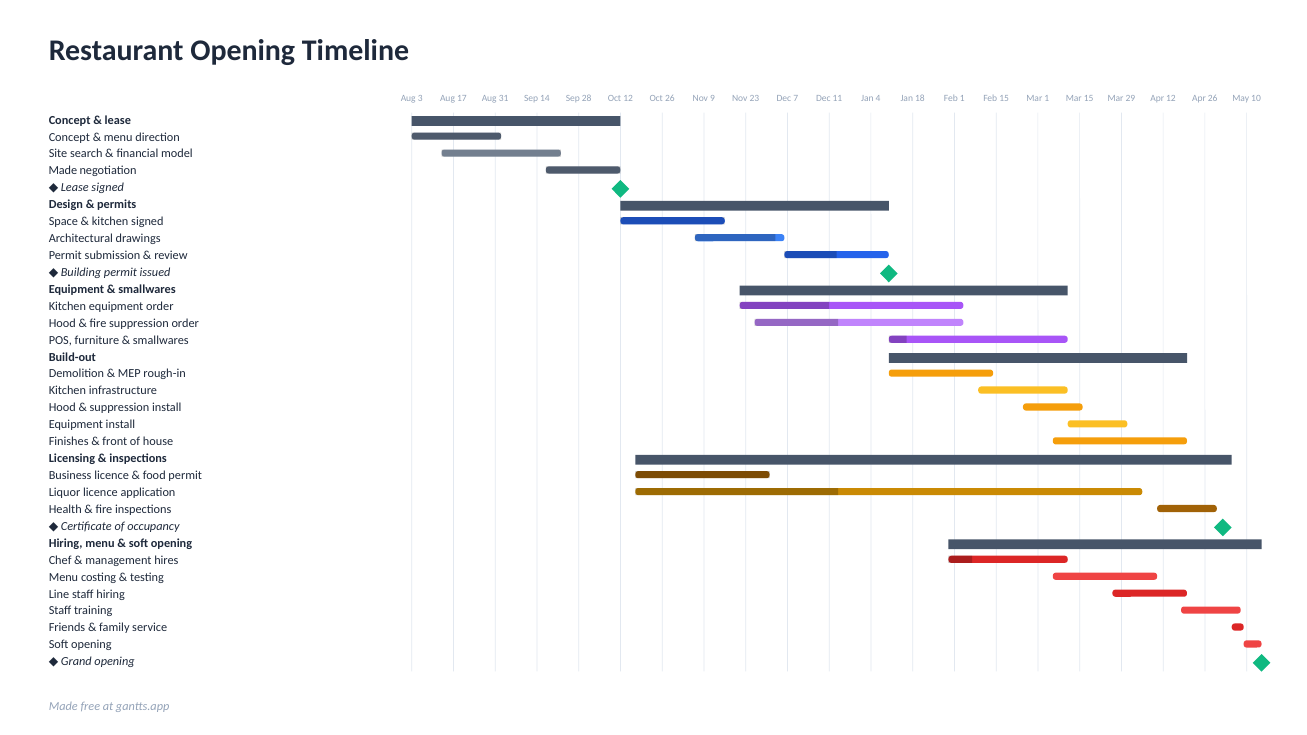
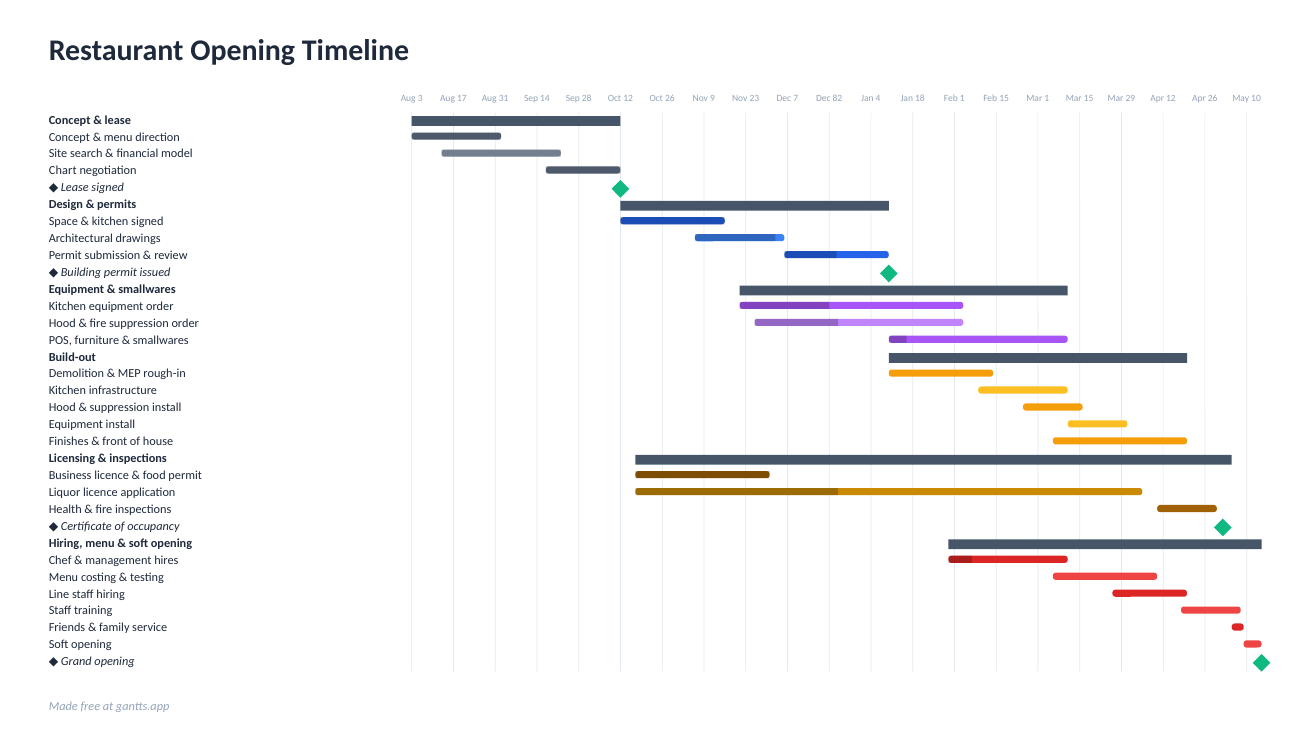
11: 11 -> 82
Made at (63, 171): Made -> Chart
